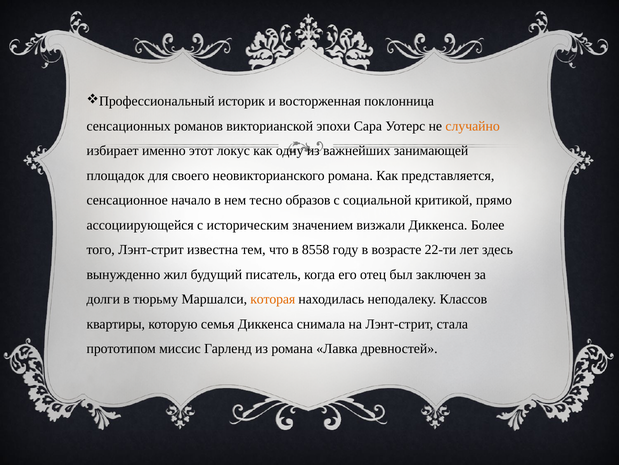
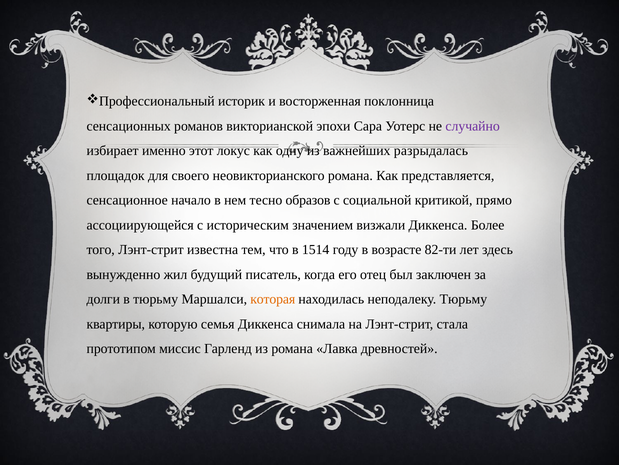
случайно colour: orange -> purple
занимающей: занимающей -> разрыдалась
8558: 8558 -> 1514
22-ти: 22-ти -> 82-ти
неподалеку Классов: Классов -> Тюрьму
